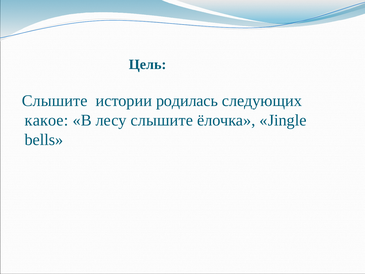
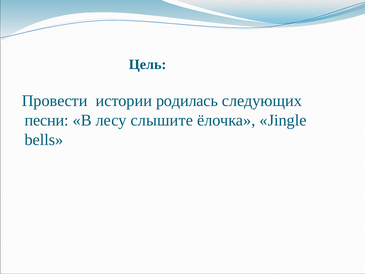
Слышите at (55, 101): Слышите -> Провести
какое: какое -> песни
